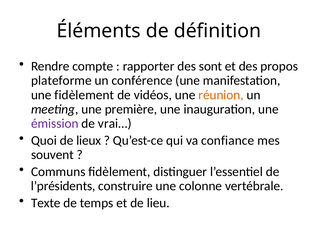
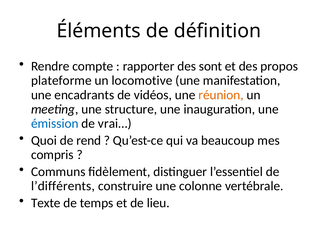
conférence: conférence -> locomotive
une fidèlement: fidèlement -> encadrants
première: première -> structure
émission colour: purple -> blue
lieux: lieux -> rend
confiance: confiance -> beaucoup
souvent: souvent -> compris
l’présidents: l’présidents -> l’différents
